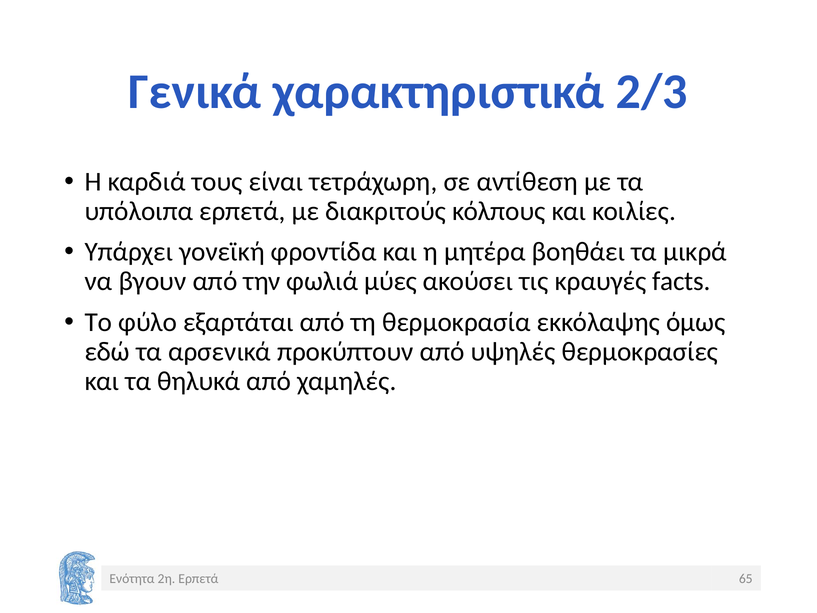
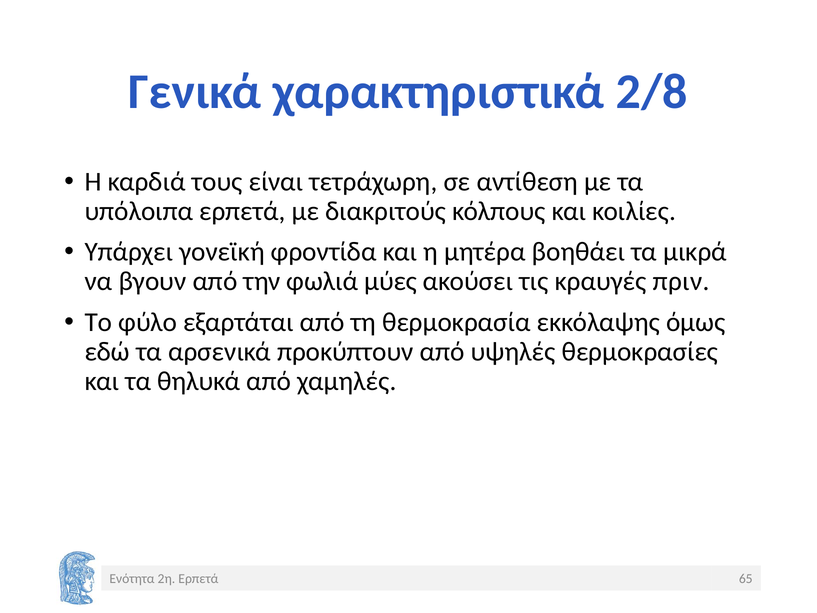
2/3: 2/3 -> 2/8
facts: facts -> πριν
